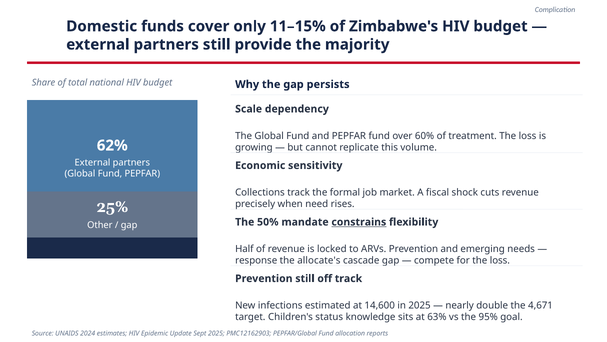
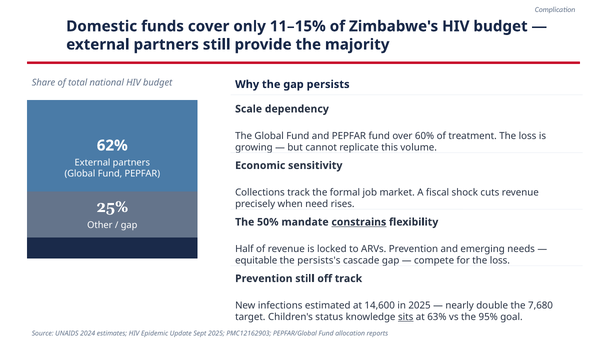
response: response -> equitable
allocate's: allocate's -> persists's
4,671: 4,671 -> 7,680
sits underline: none -> present
